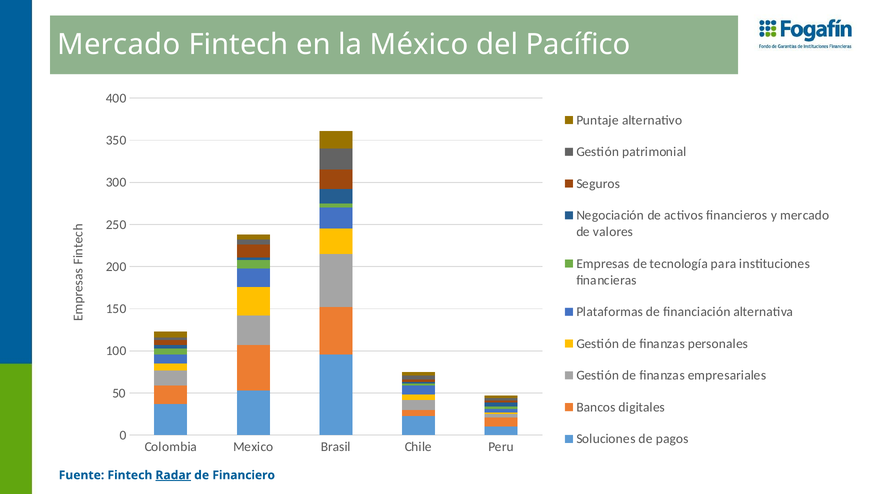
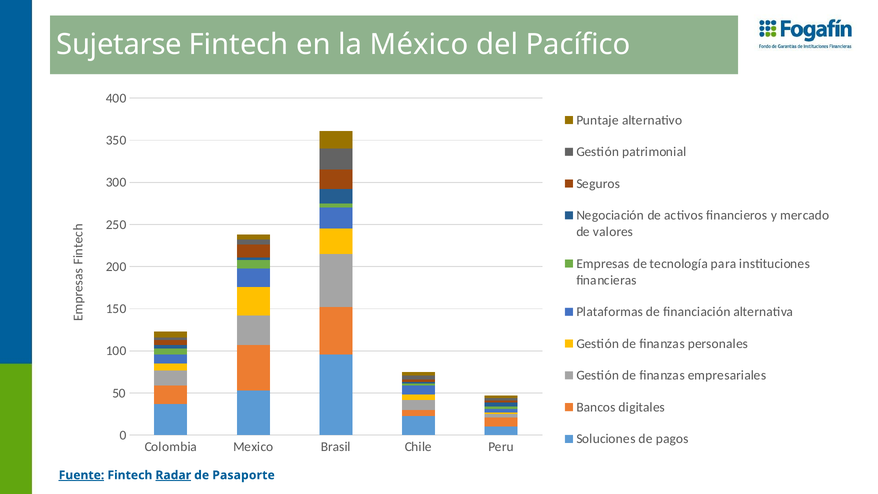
Mercado at (119, 45): Mercado -> Sujetarse
Fuente underline: none -> present
Financiero: Financiero -> Pasaporte
